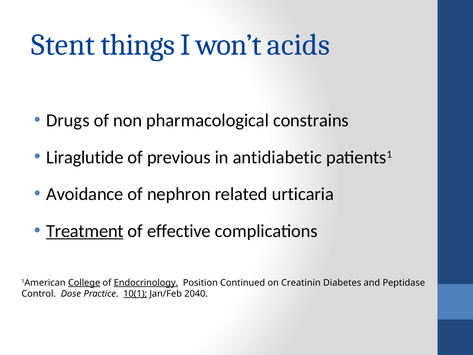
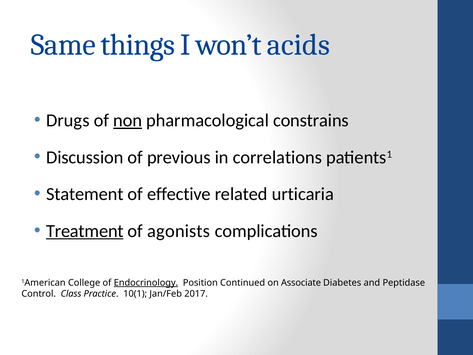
Stent: Stent -> Same
non underline: none -> present
Liraglutide: Liraglutide -> Discussion
antidiabetic: antidiabetic -> correlations
Avoidance: Avoidance -> Statement
nephron: nephron -> effective
effective: effective -> agonists
College underline: present -> none
Creatinin: Creatinin -> Associate
Dose: Dose -> Class
10(1 underline: present -> none
2040: 2040 -> 2017
